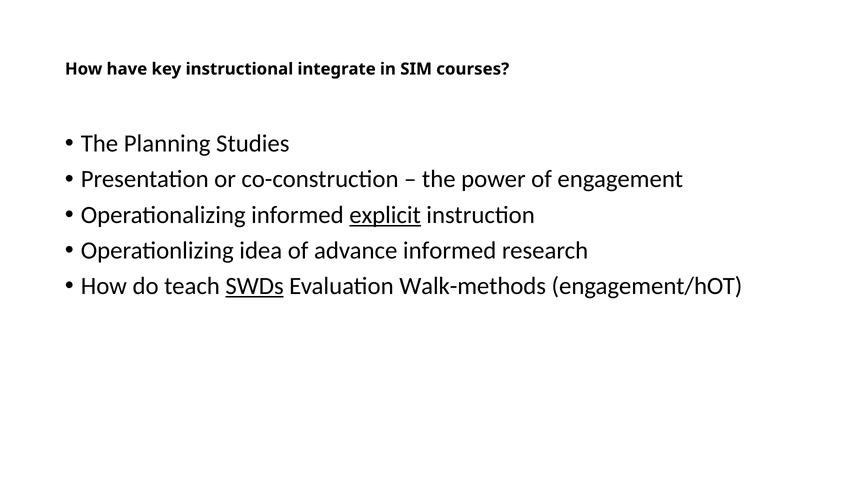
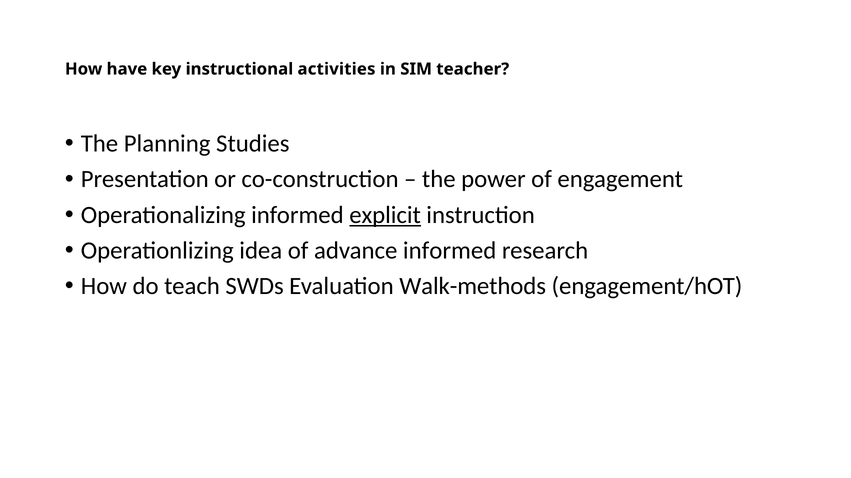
integrate: integrate -> activities
courses: courses -> teacher
SWDs underline: present -> none
